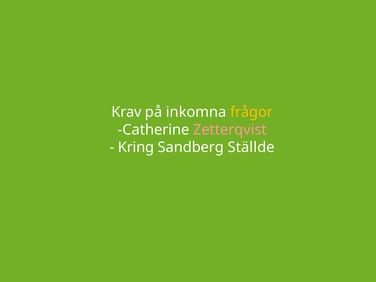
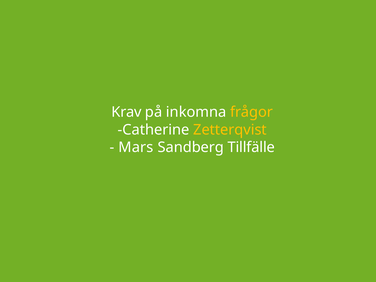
Zetterqvist colour: pink -> yellow
Kring: Kring -> Mars
Ställde: Ställde -> Tillfälle
